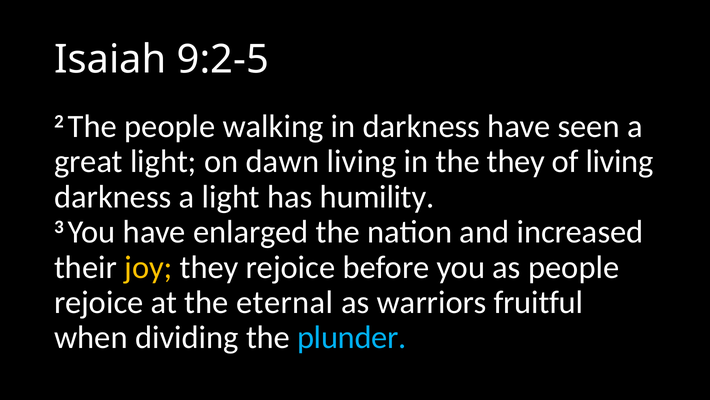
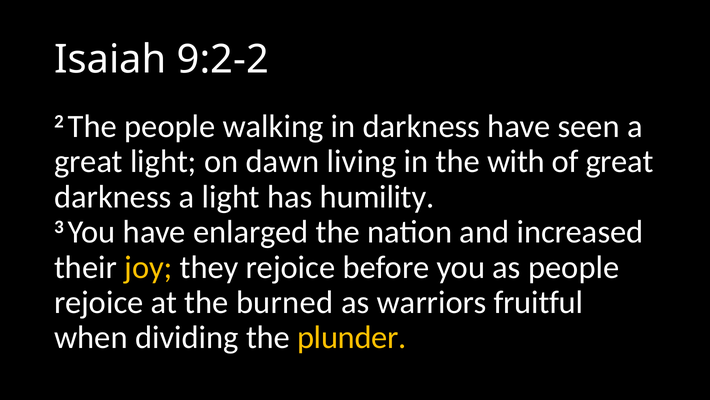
9:2-5: 9:2-5 -> 9:2-2
the they: they -> with
of living: living -> great
eternal: eternal -> burned
plunder colour: light blue -> yellow
